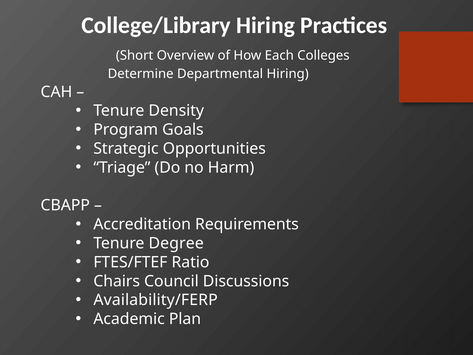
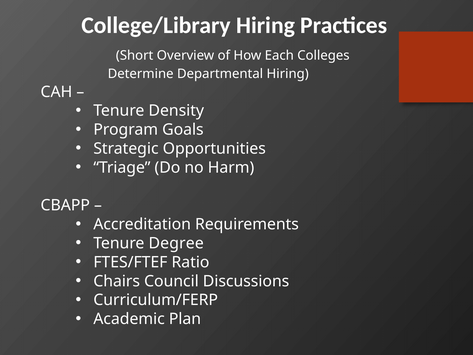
Availability/FERP: Availability/FERP -> Curriculum/FERP
